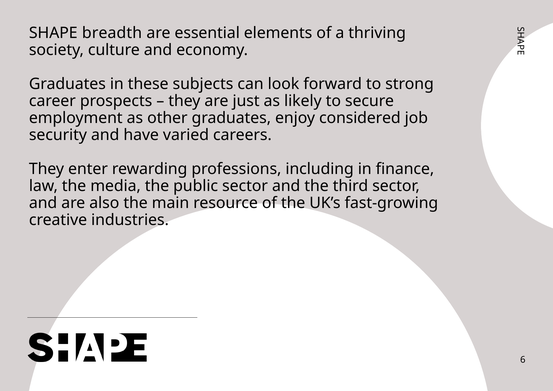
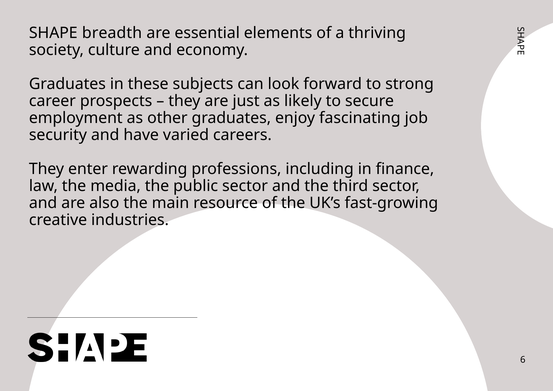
considered: considered -> fascinating
